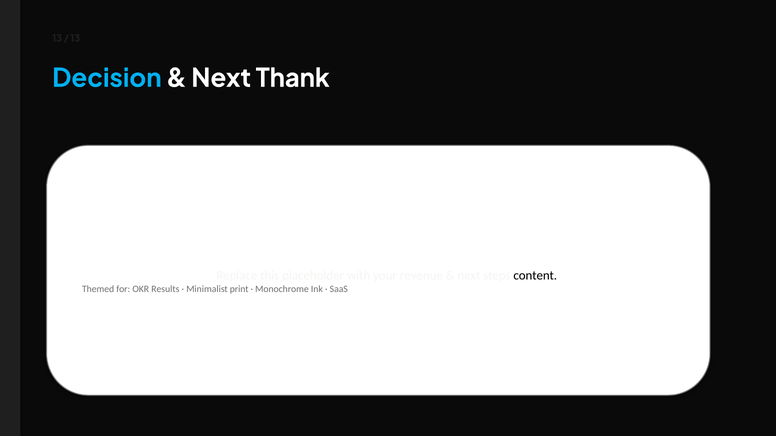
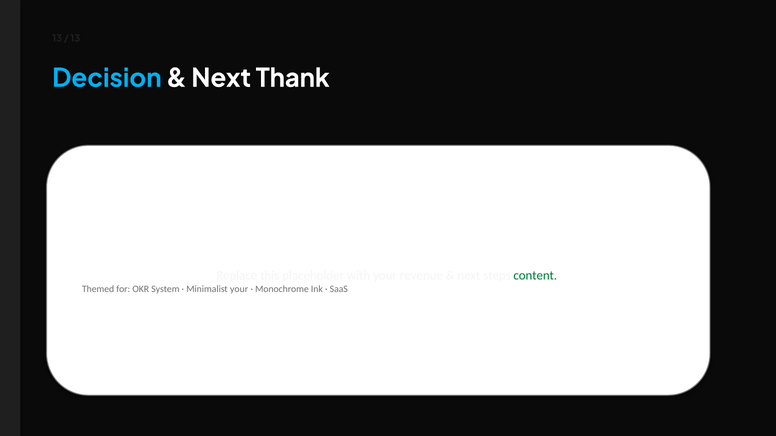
content colour: black -> green
Results: Results -> System
Minimalist print: print -> your
